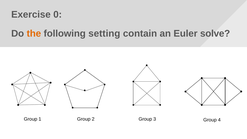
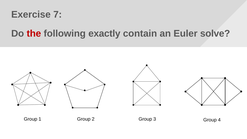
0: 0 -> 7
the colour: orange -> red
setting: setting -> exactly
